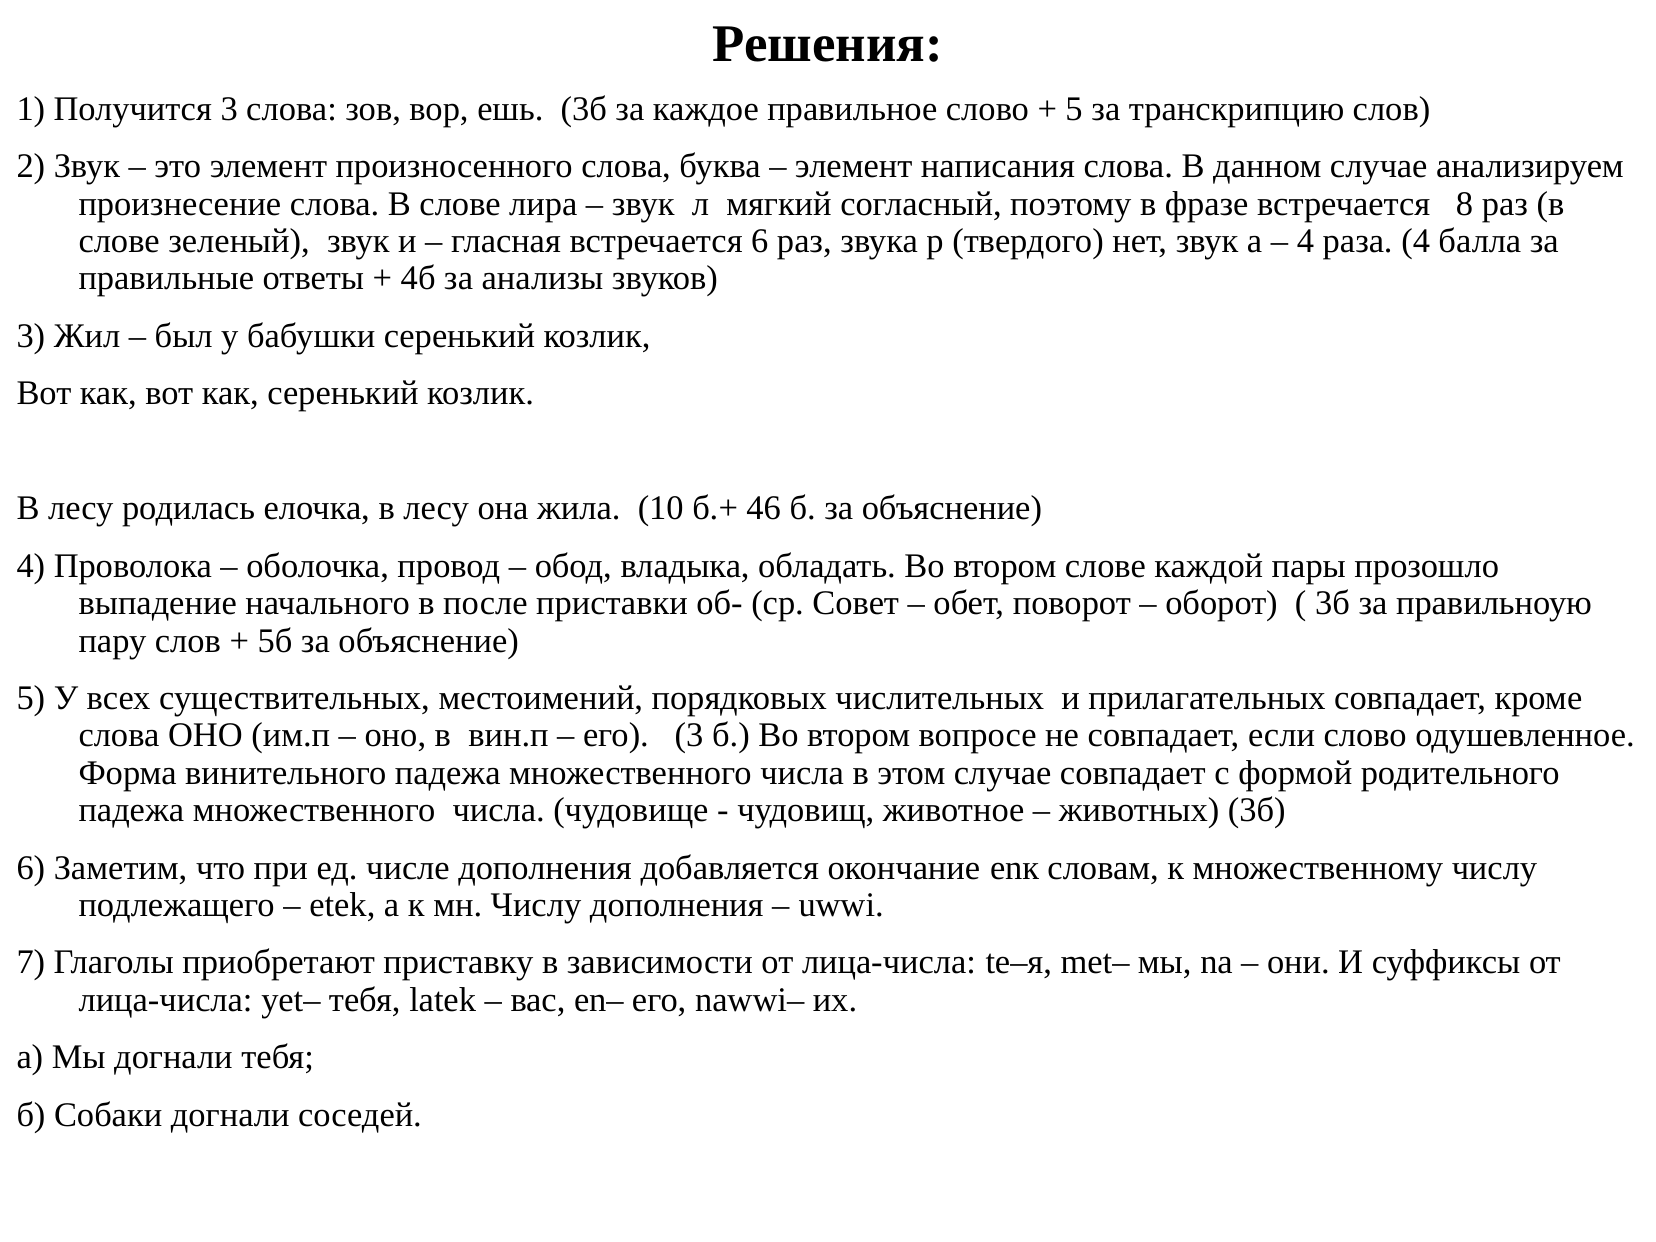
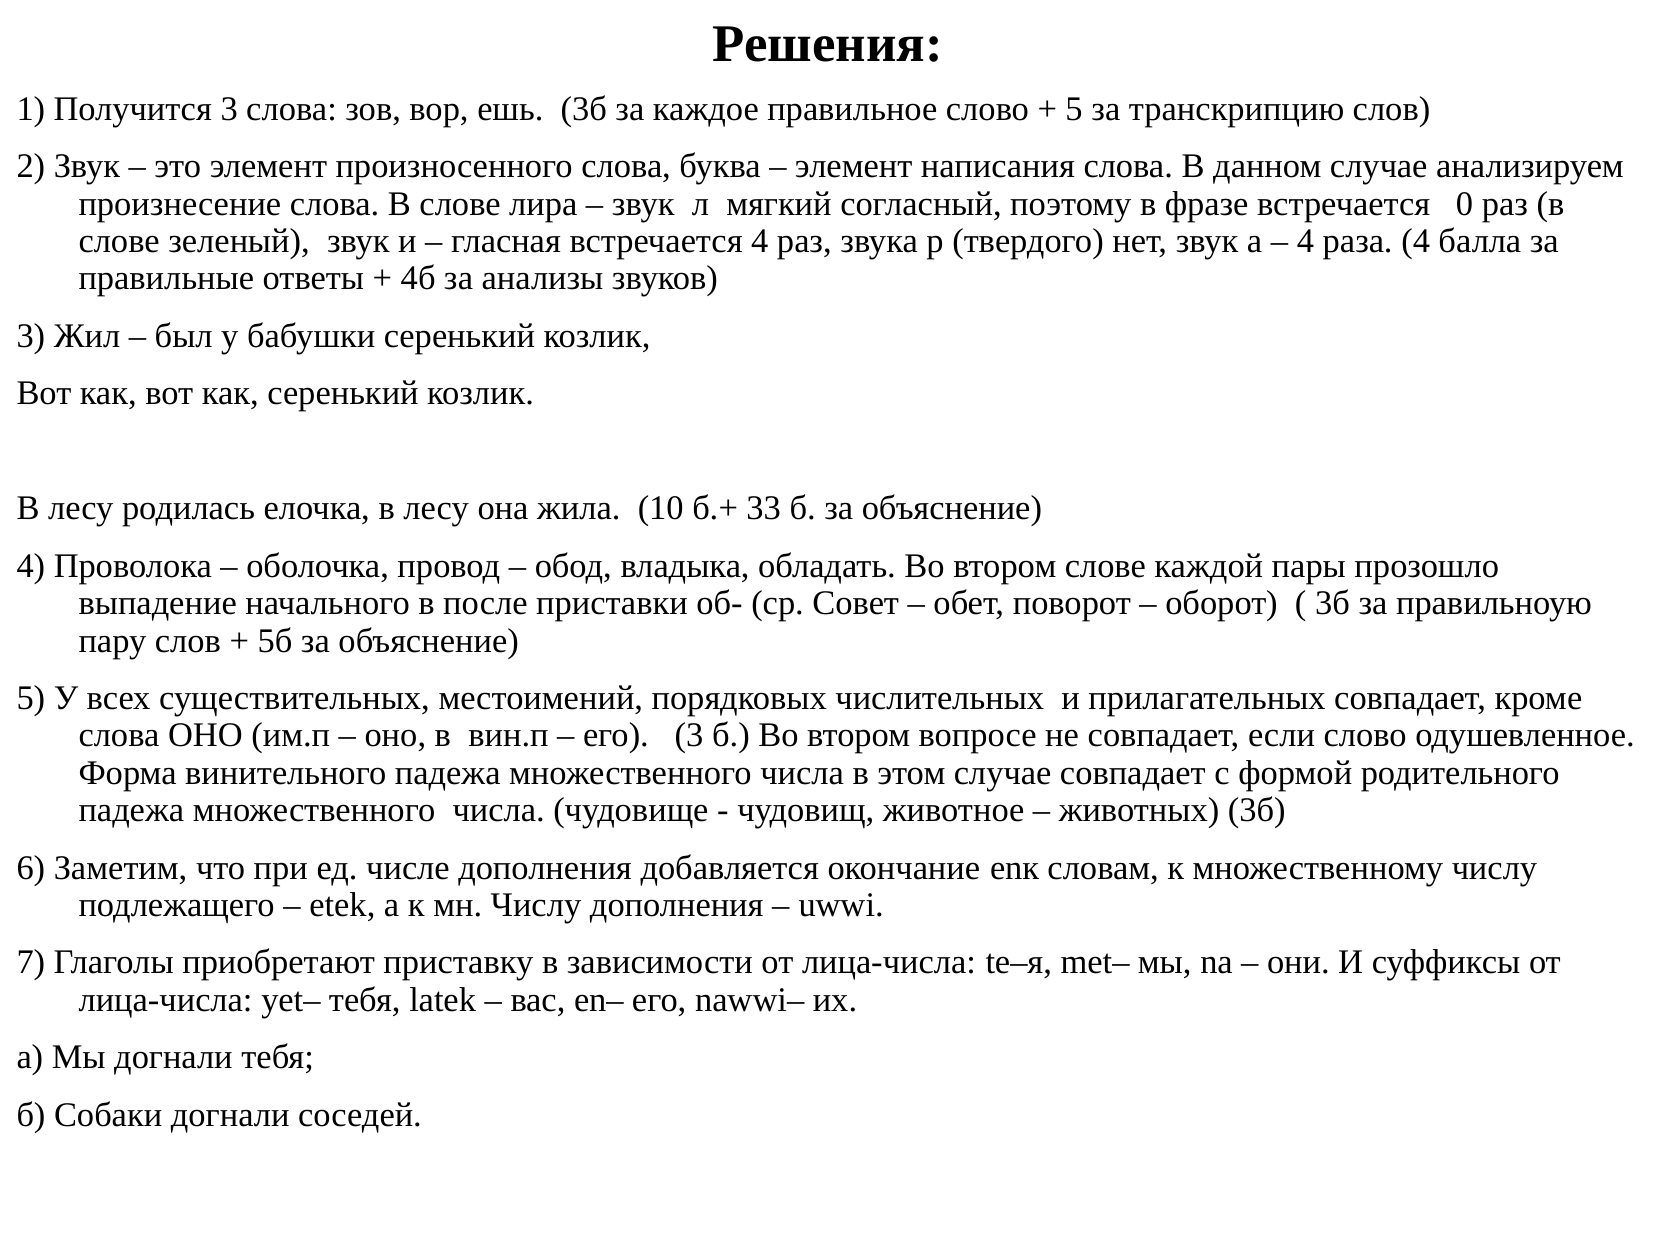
8: 8 -> 0
встречается 6: 6 -> 4
46: 46 -> 33
